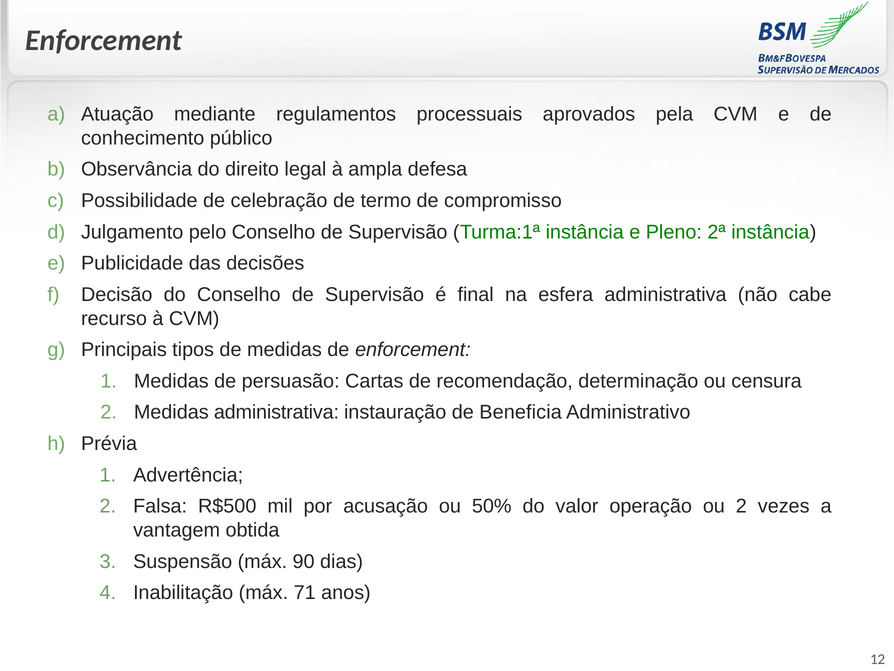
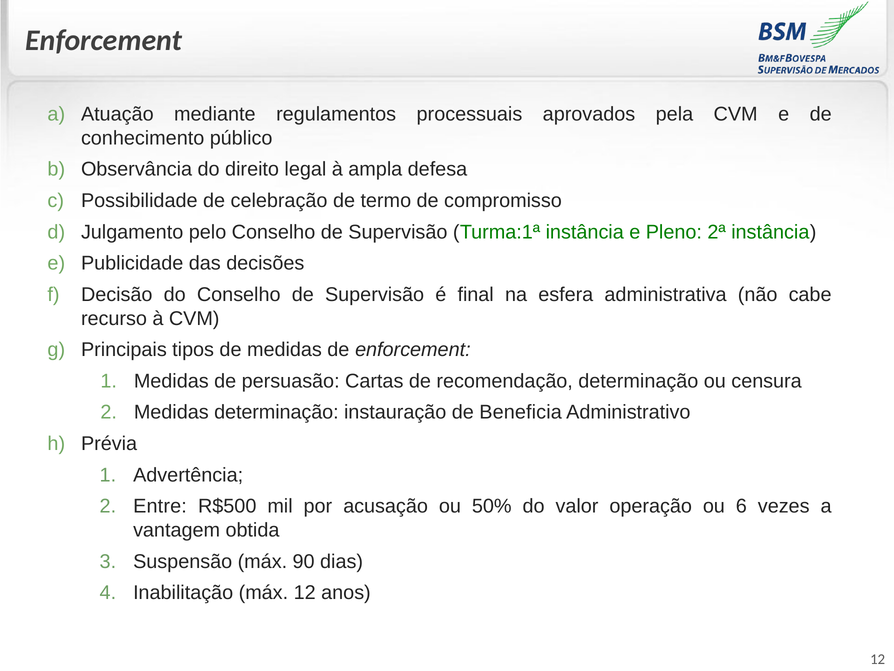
Medidas administrativa: administrativa -> determinação
Falsa: Falsa -> Entre
ou 2: 2 -> 6
máx 71: 71 -> 12
